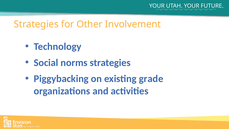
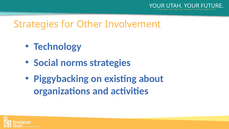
grade: grade -> about
